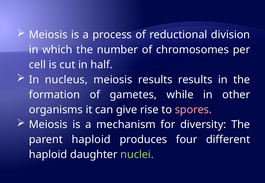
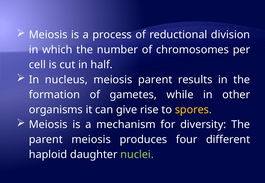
meiosis results: results -> parent
spores colour: pink -> yellow
parent haploid: haploid -> meiosis
